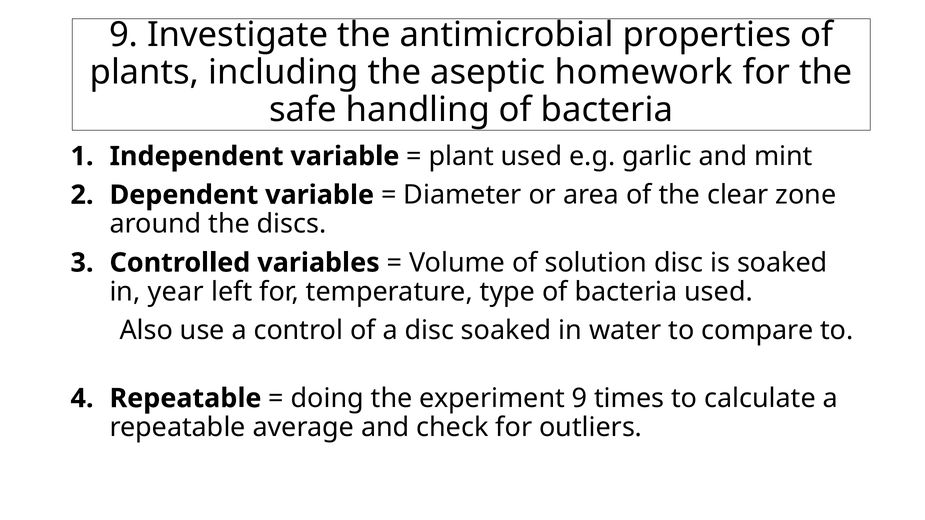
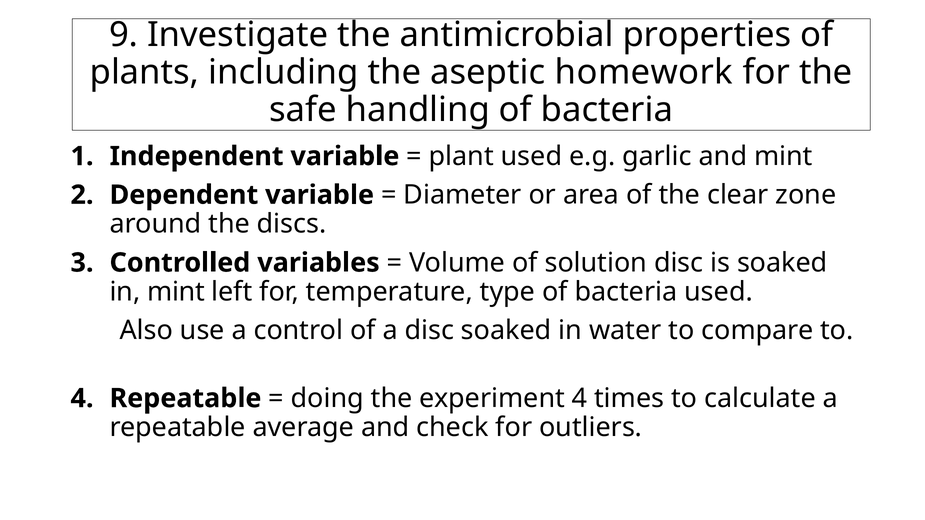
in year: year -> mint
experiment 9: 9 -> 4
